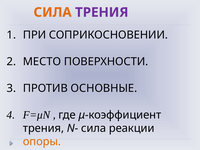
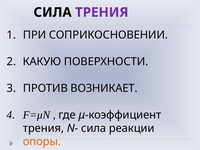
СИЛА at (53, 12) colour: orange -> black
МЕСТО: МЕСТО -> КАКУЮ
ОСНОВНЫЕ: ОСНОВНЫЕ -> ВОЗНИКАЕТ
